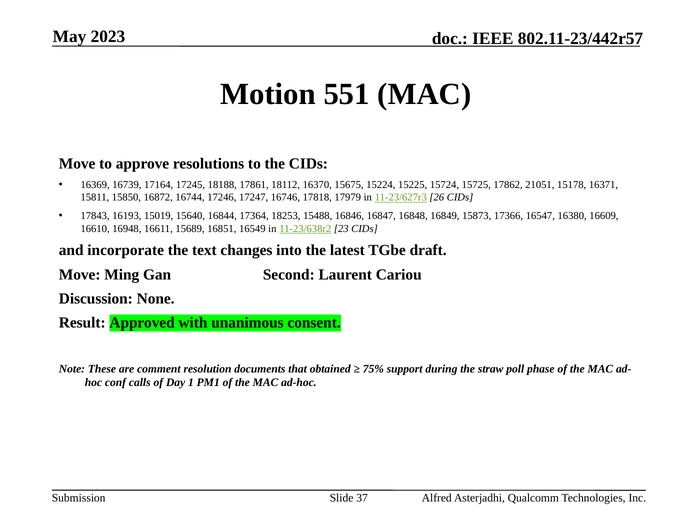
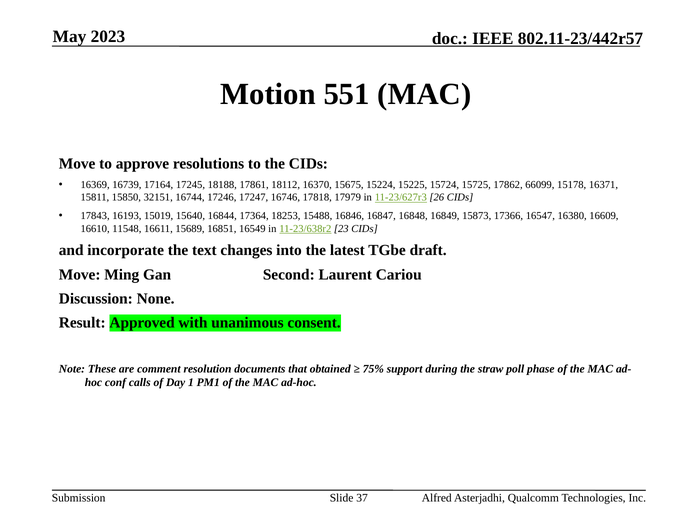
21051: 21051 -> 66099
16872: 16872 -> 32151
16948: 16948 -> 11548
